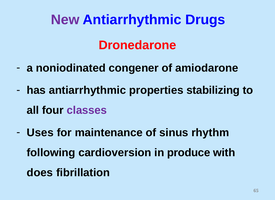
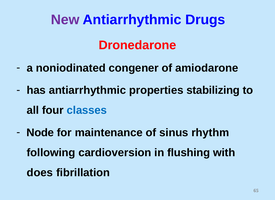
classes colour: purple -> blue
Uses: Uses -> Node
produce: produce -> flushing
